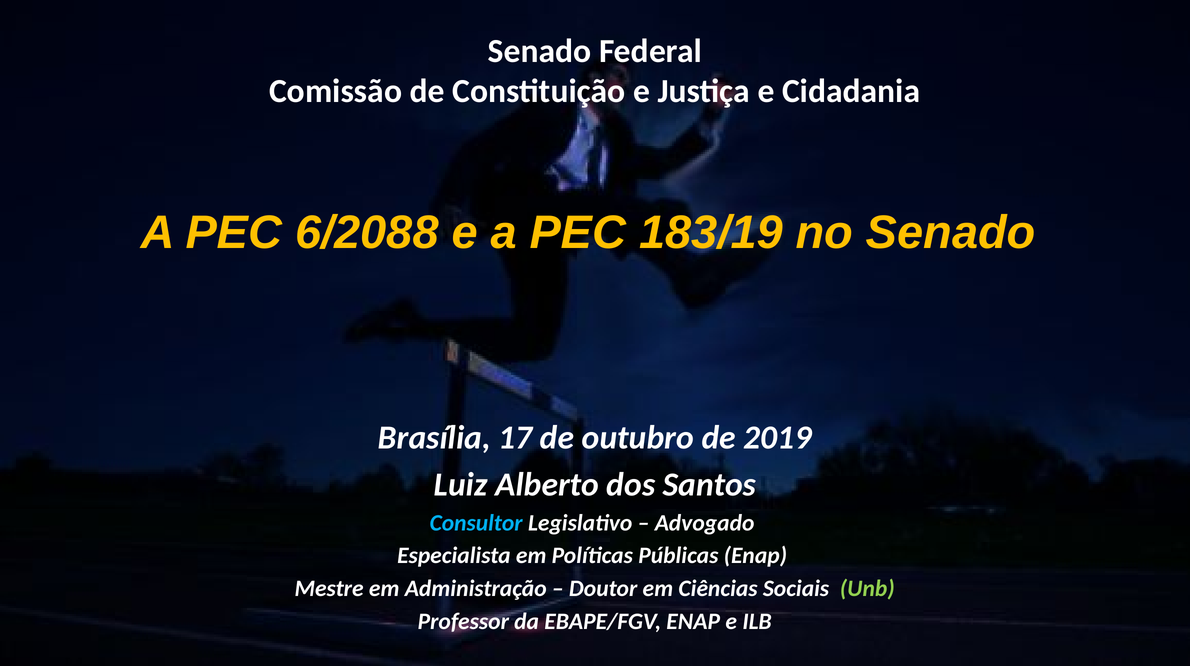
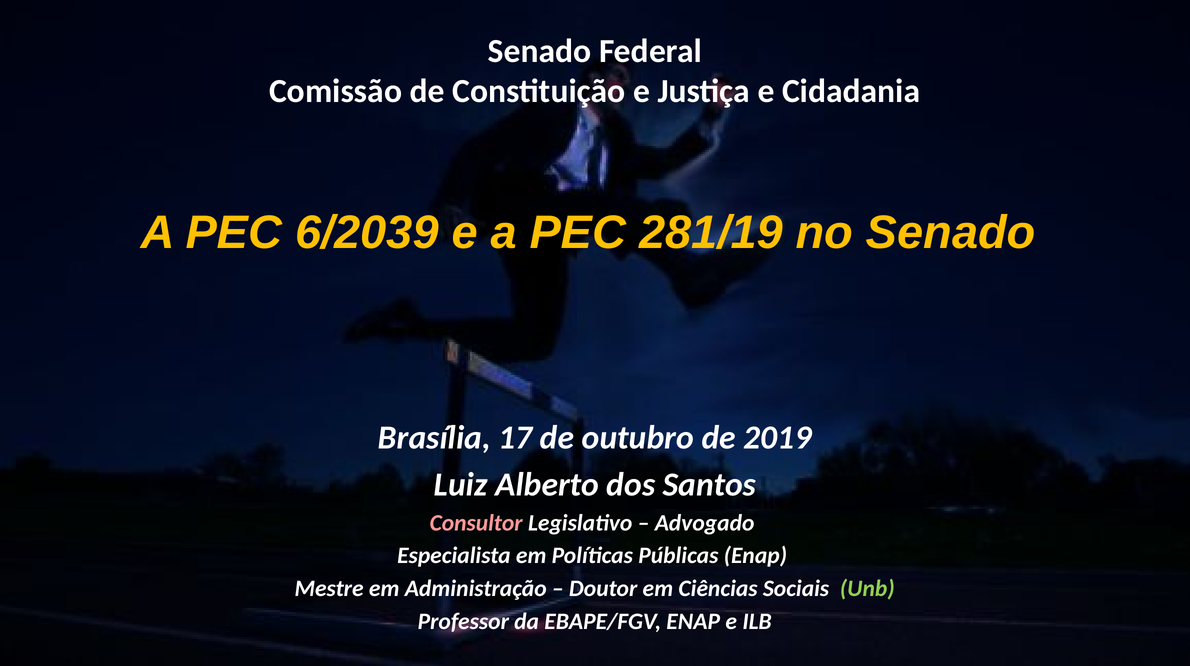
6/2088: 6/2088 -> 6/2039
183/19: 183/19 -> 281/19
Consultor colour: light blue -> pink
